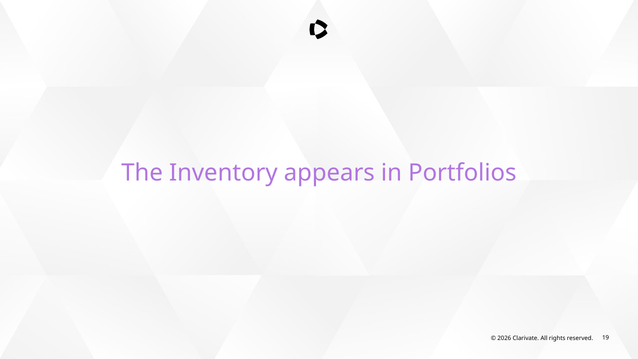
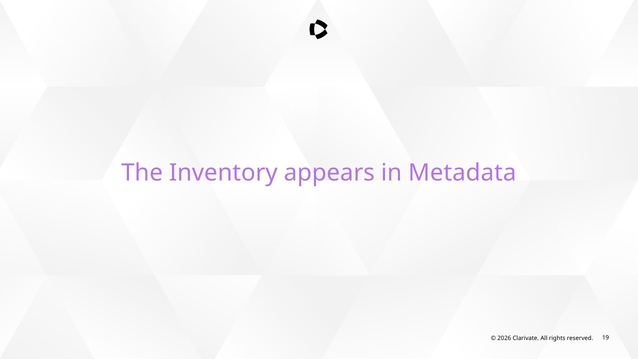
Portfolios: Portfolios -> Metadata
